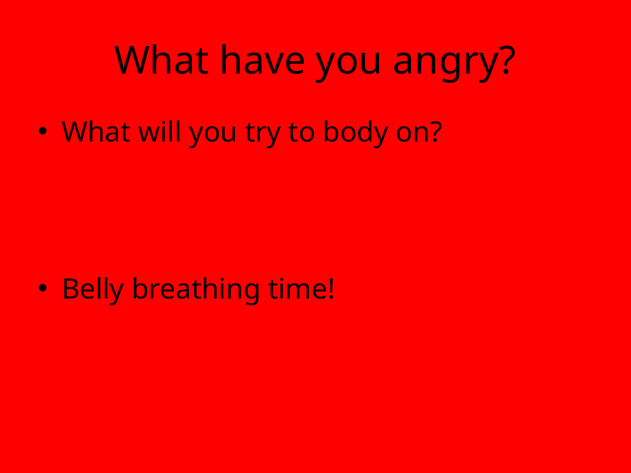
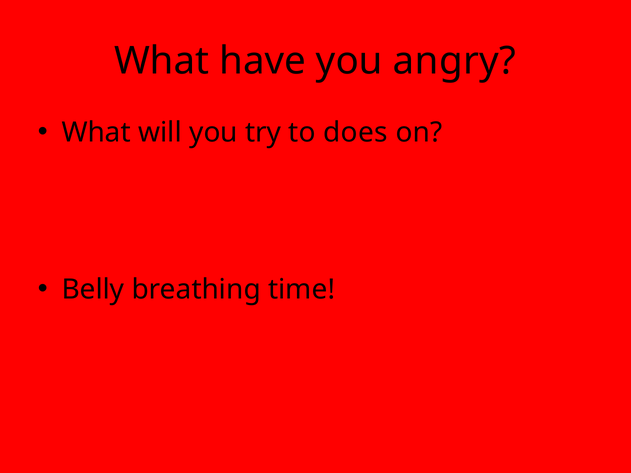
body: body -> does
